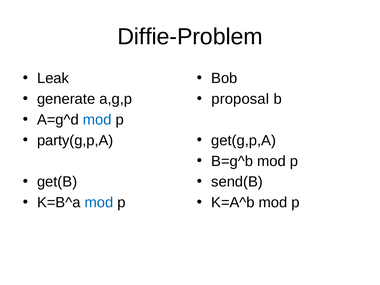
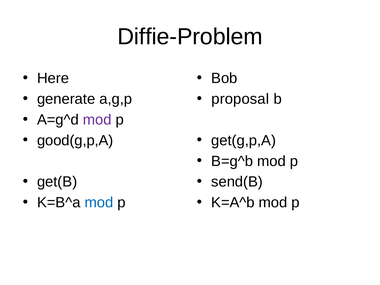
Leak: Leak -> Here
mod at (97, 120) colour: blue -> purple
party(g,p,A: party(g,p,A -> good(g,p,A
